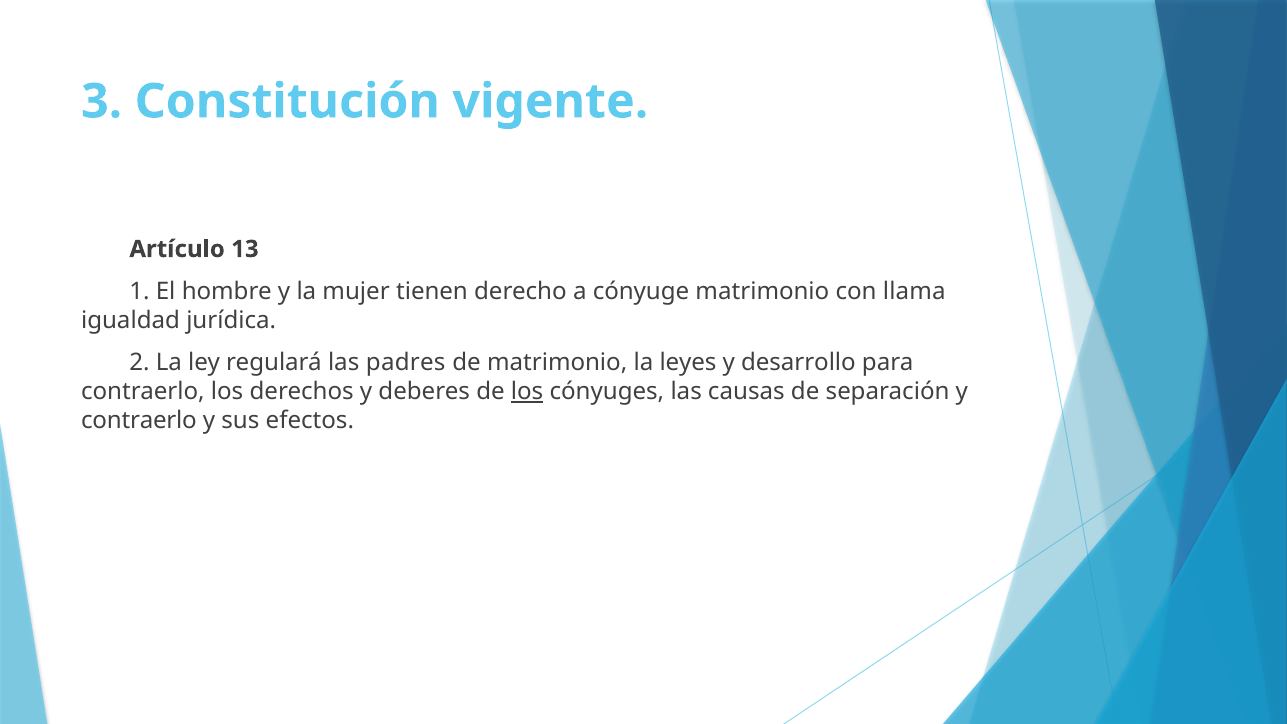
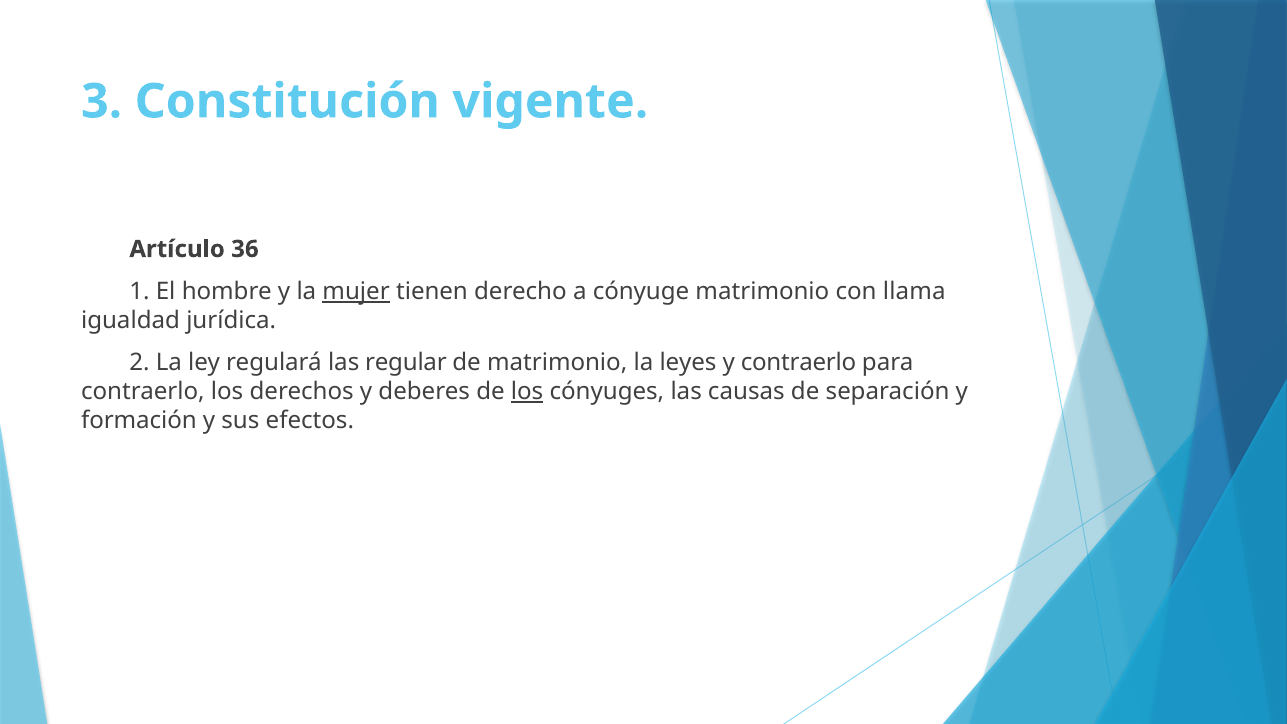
13: 13 -> 36
mujer underline: none -> present
padres: padres -> regular
y desarrollo: desarrollo -> contraerlo
contraerlo at (139, 421): contraerlo -> formación
